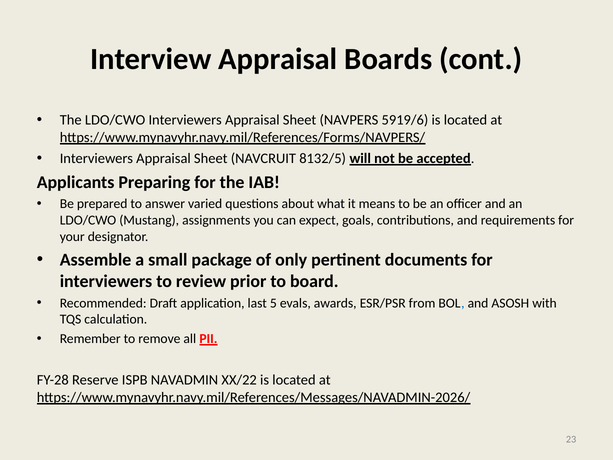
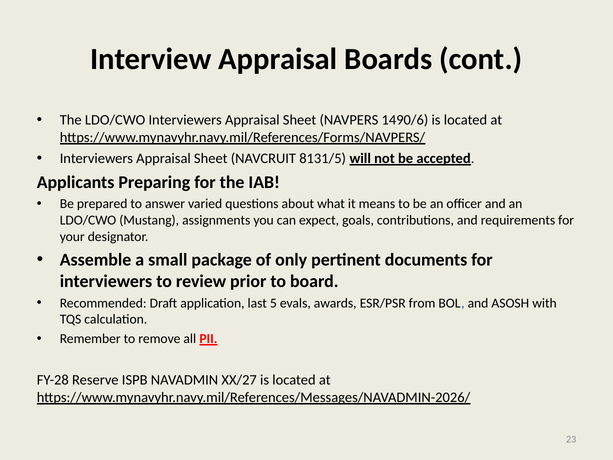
5919/6: 5919/6 -> 1490/6
8132/5: 8132/5 -> 8131/5
XX/22: XX/22 -> XX/27
